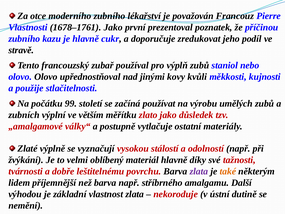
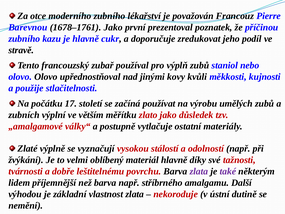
Vlastnosti: Vlastnosti -> Barevnou
99: 99 -> 17
také colour: orange -> purple
